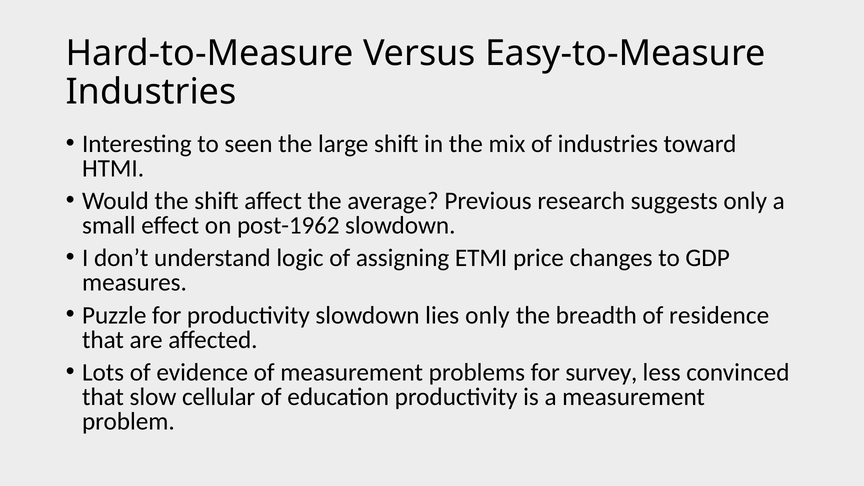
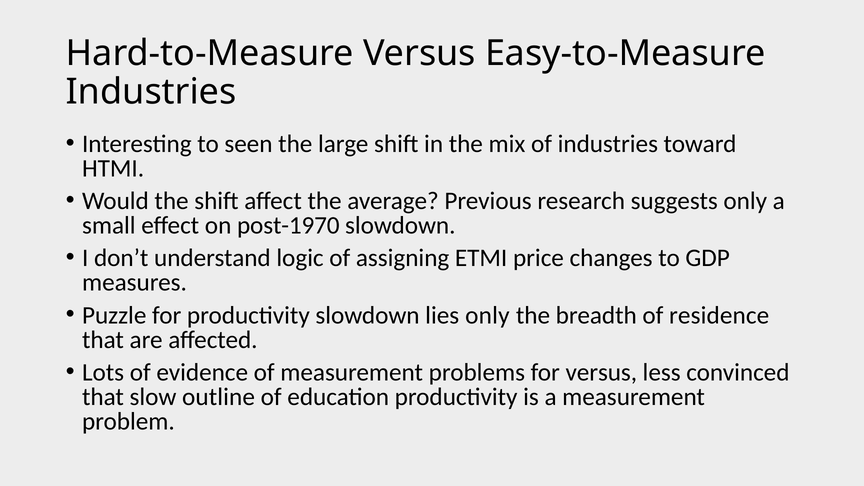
post-1962: post-1962 -> post-1970
for survey: survey -> versus
cellular: cellular -> outline
